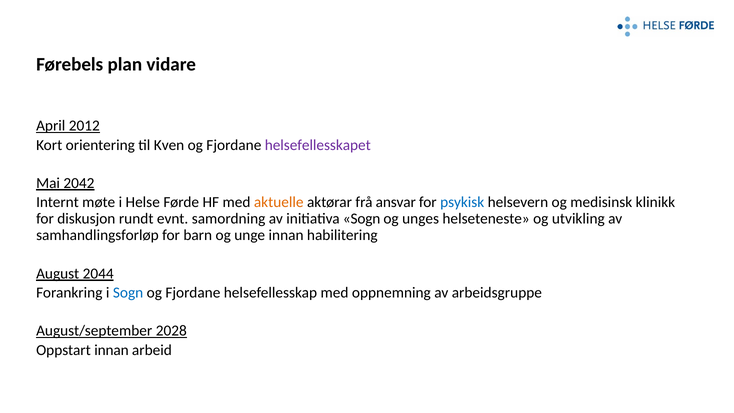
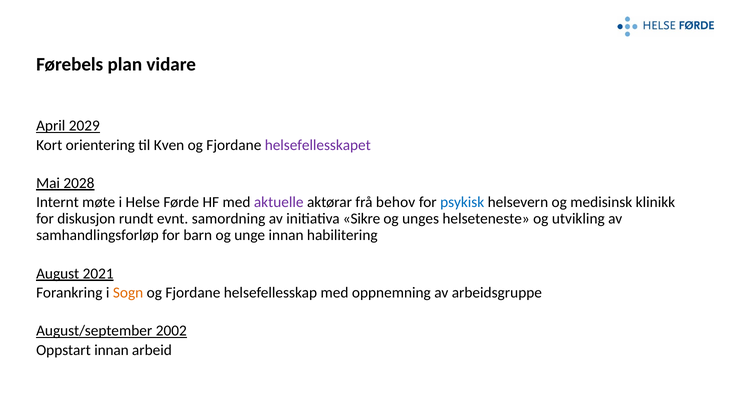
2012: 2012 -> 2029
2042: 2042 -> 2028
aktuelle colour: orange -> purple
ansvar: ansvar -> behov
initiativa Sogn: Sogn -> Sikre
2044: 2044 -> 2021
Sogn at (128, 293) colour: blue -> orange
2028: 2028 -> 2002
